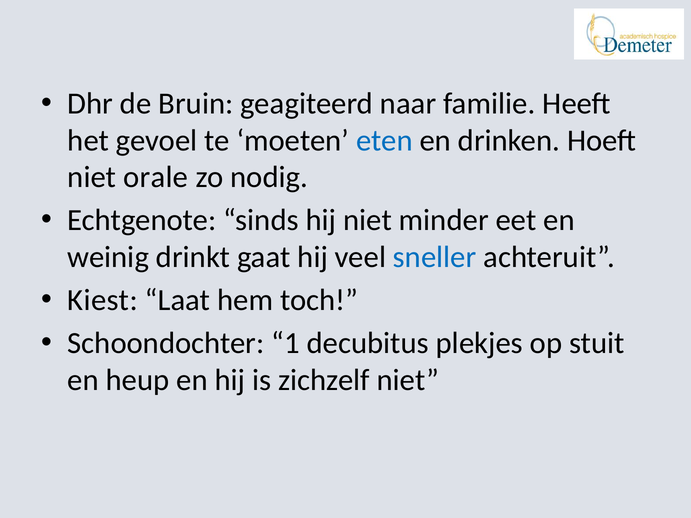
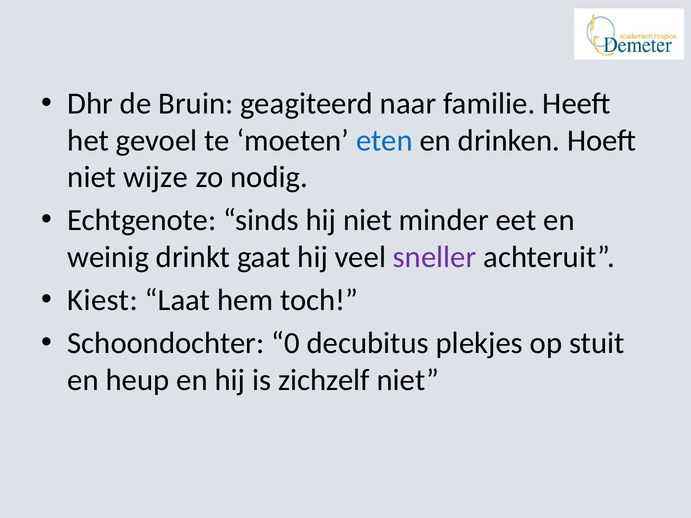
orale: orale -> wijze
sneller colour: blue -> purple
1: 1 -> 0
